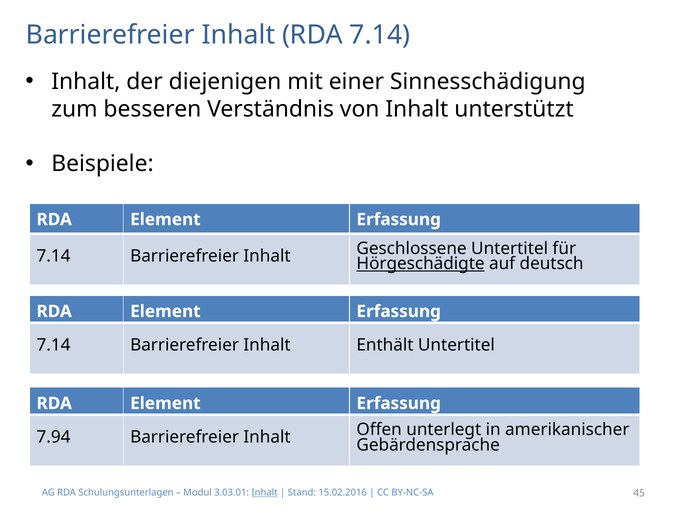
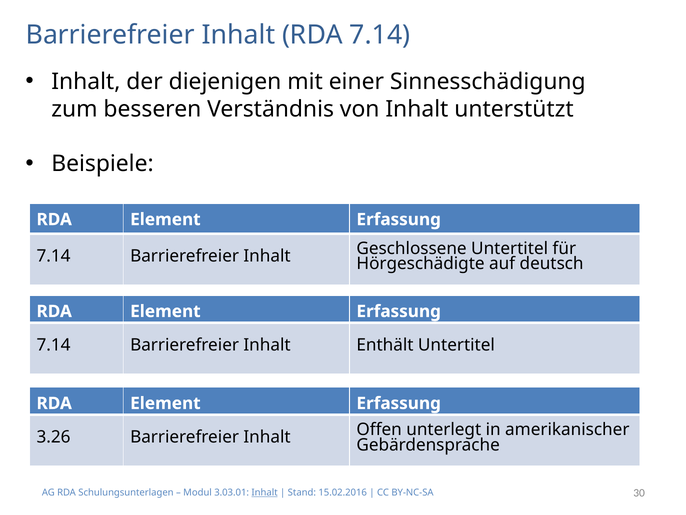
Hörgeschädigte underline: present -> none
7.94: 7.94 -> 3.26
45: 45 -> 30
